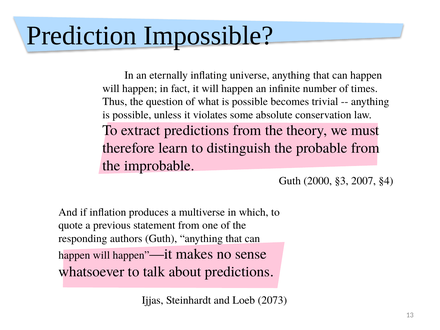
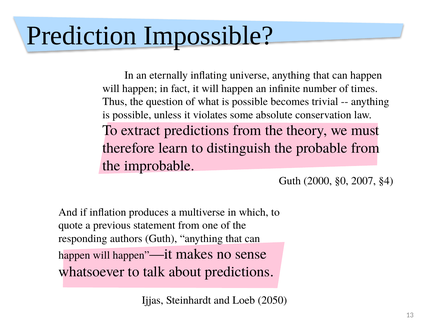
§3: §3 -> §0
2073: 2073 -> 2050
